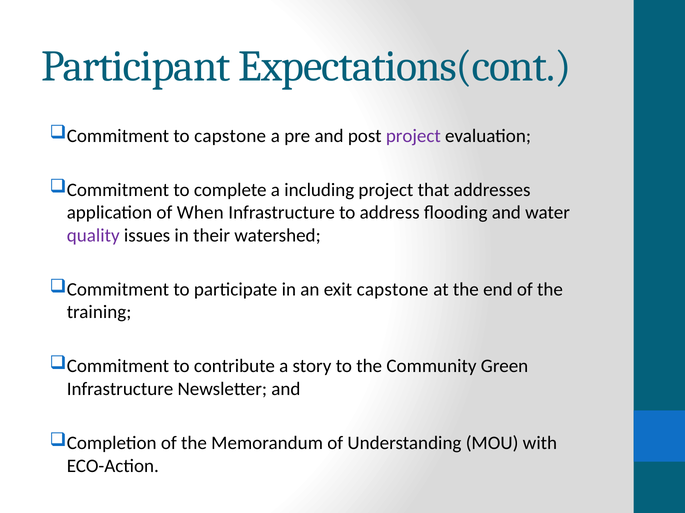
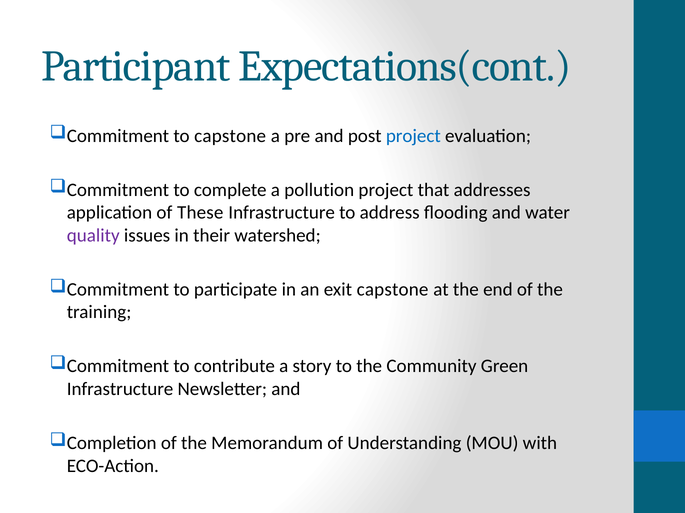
project at (413, 136) colour: purple -> blue
including: including -> pollution
When: When -> These
